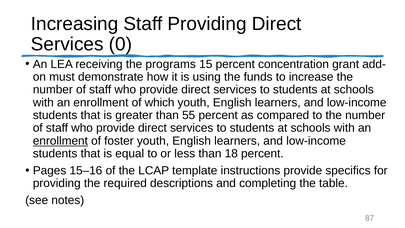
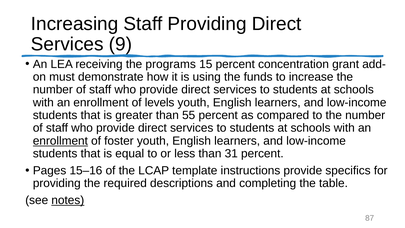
0: 0 -> 9
which: which -> levels
18: 18 -> 31
notes underline: none -> present
